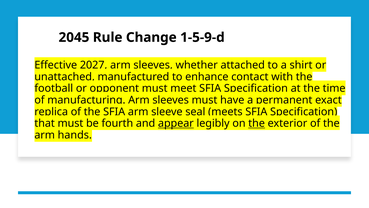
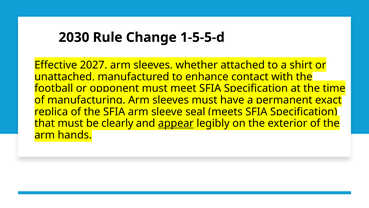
2045: 2045 -> 2030
1-5-9-d: 1-5-9-d -> 1-5-5-d
fourth: fourth -> clearly
the at (257, 123) underline: present -> none
